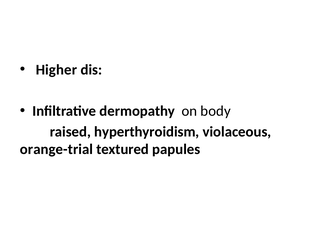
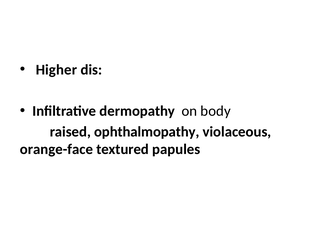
hyperthyroidism: hyperthyroidism -> ophthalmopathy
orange-trial: orange-trial -> orange-face
